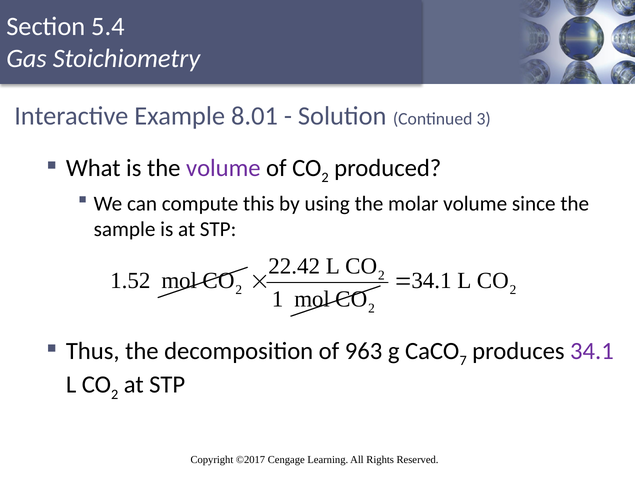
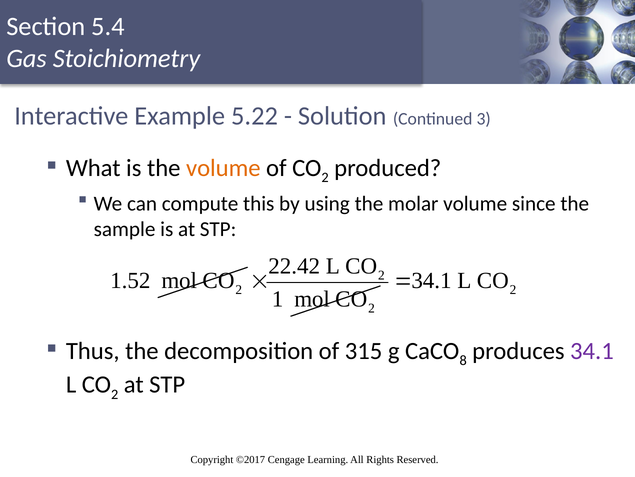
8.01: 8.01 -> 5.22
volume at (223, 168) colour: purple -> orange
963: 963 -> 315
7: 7 -> 8
